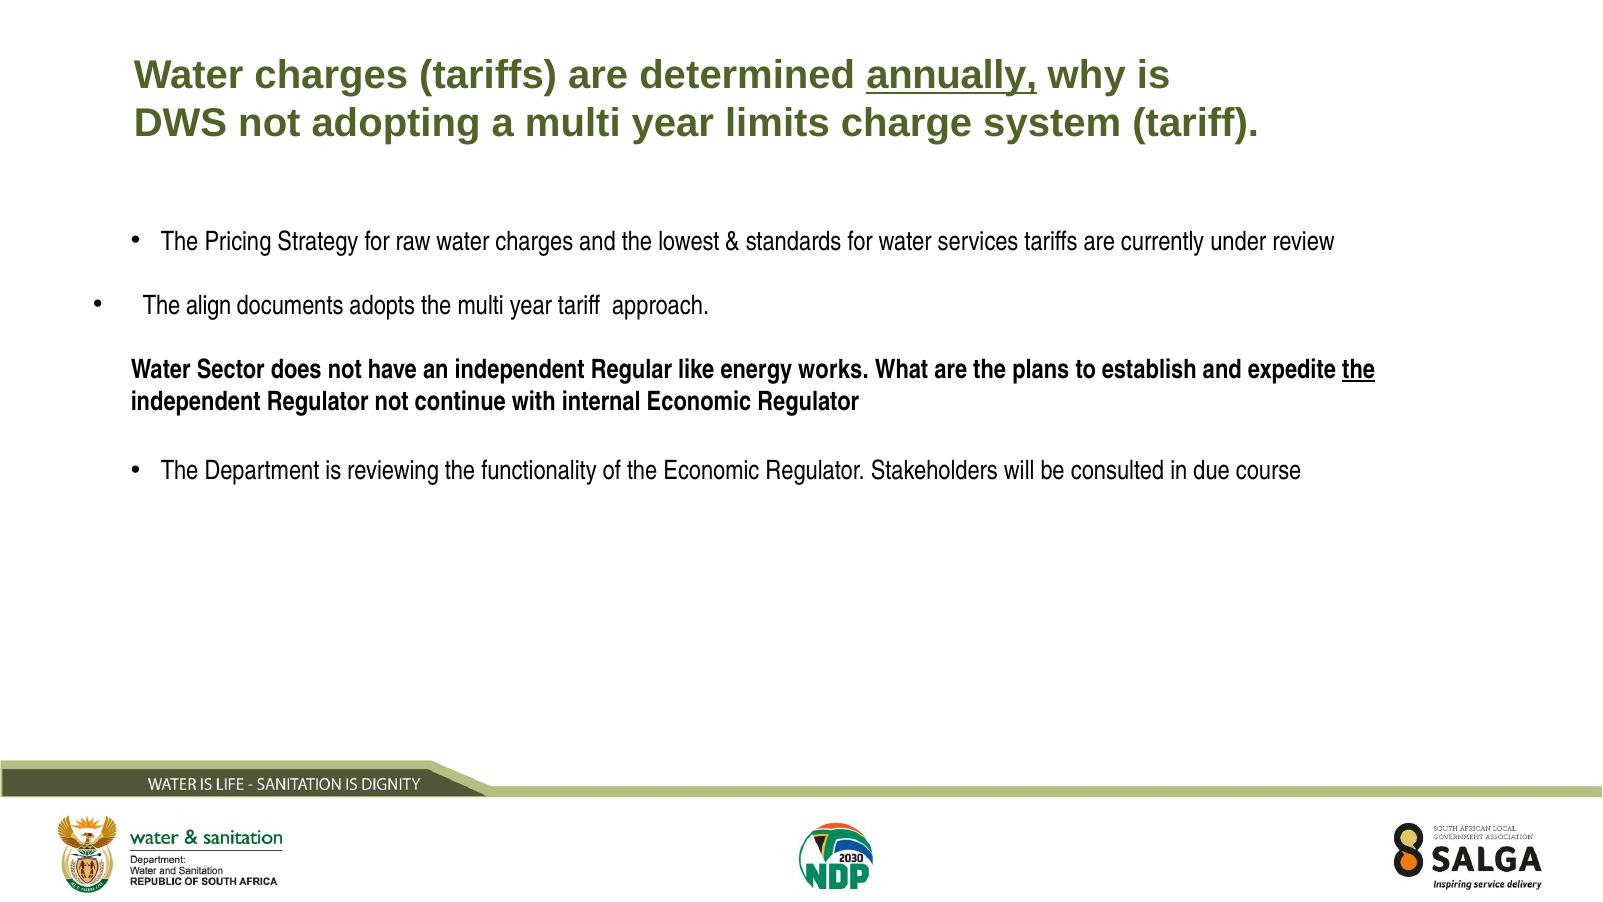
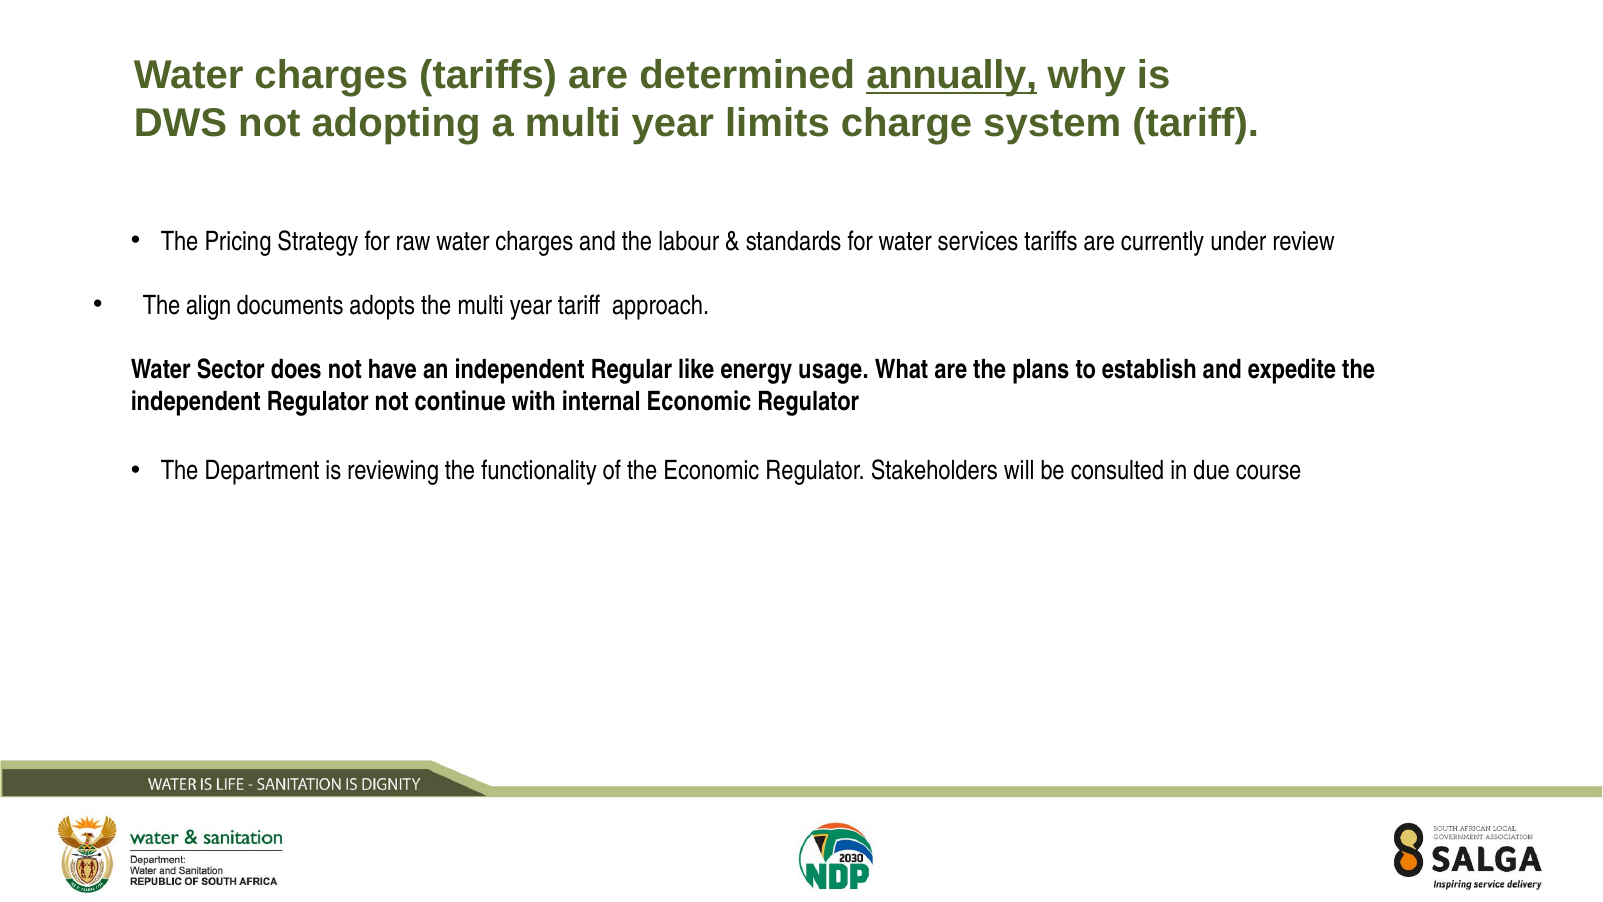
lowest: lowest -> labour
works: works -> usage
the at (1359, 369) underline: present -> none
